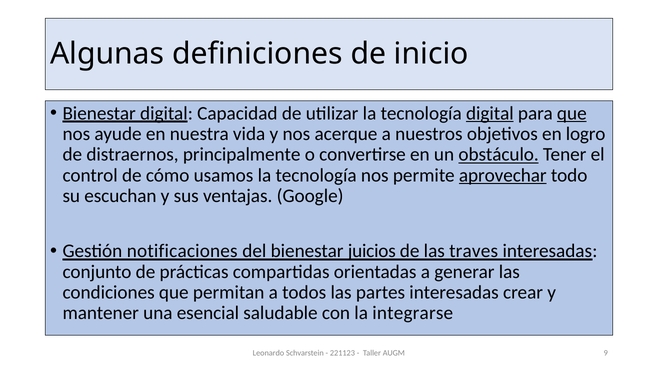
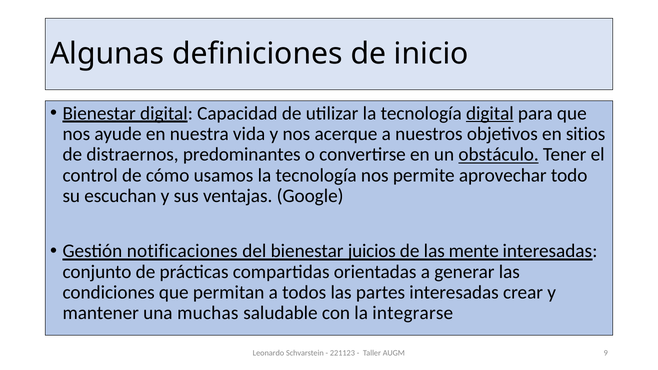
que at (572, 113) underline: present -> none
logro: logro -> sitios
principalmente: principalmente -> predominantes
aprovechar underline: present -> none
traves: traves -> mente
esencial: esencial -> muchas
